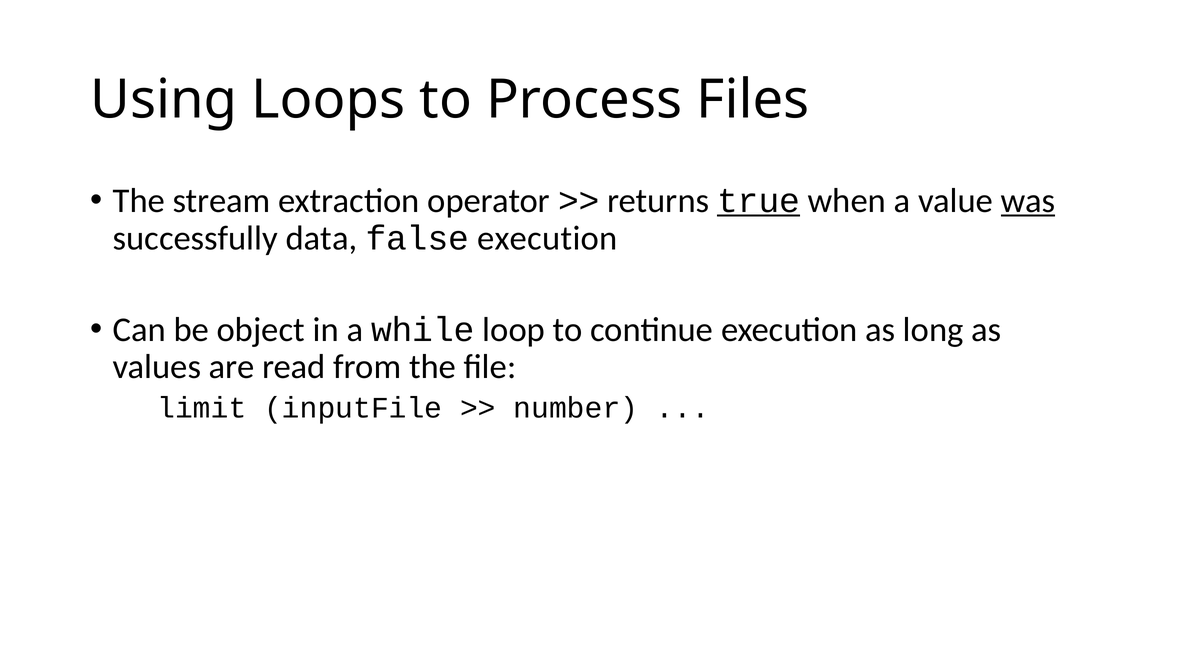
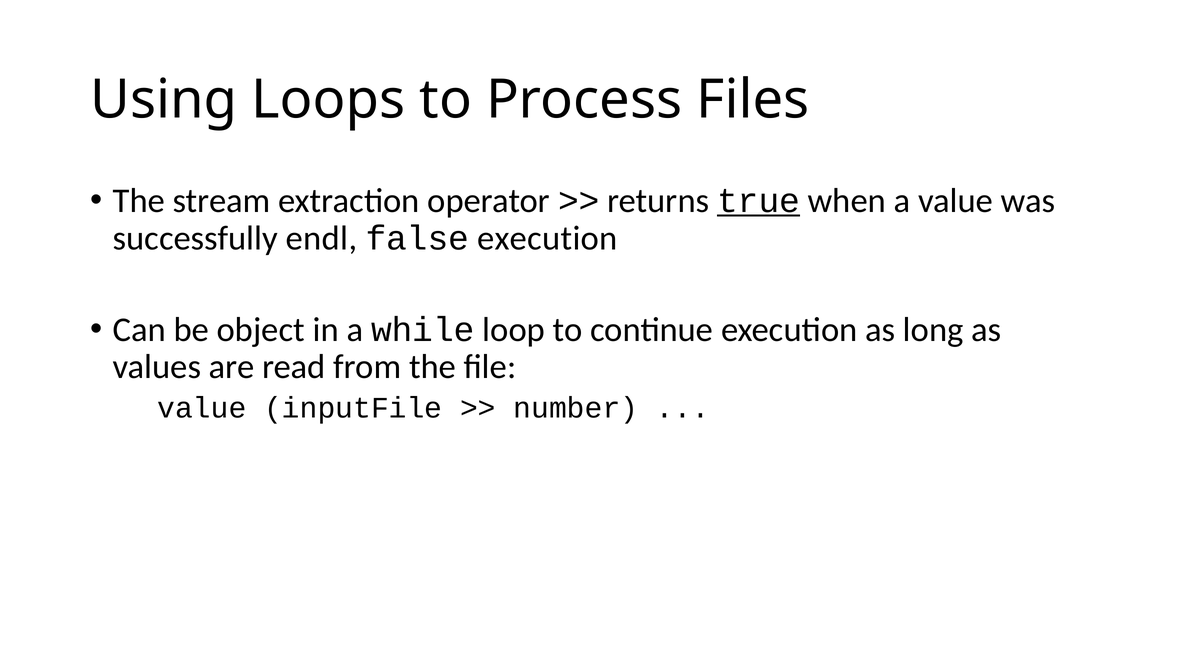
was underline: present -> none
data: data -> endl
limit at (202, 408): limit -> value
